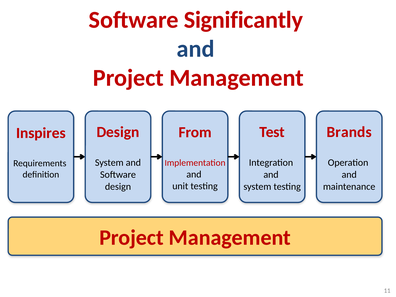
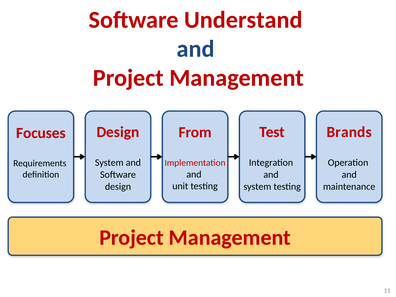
Significantly: Significantly -> Understand
Inspires: Inspires -> Focuses
